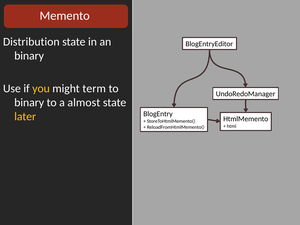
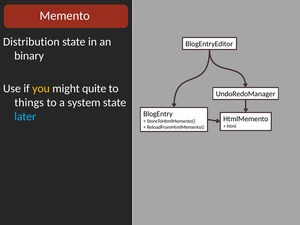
term: term -> quite
binary at (29, 103): binary -> things
almost: almost -> system
later colour: yellow -> light blue
